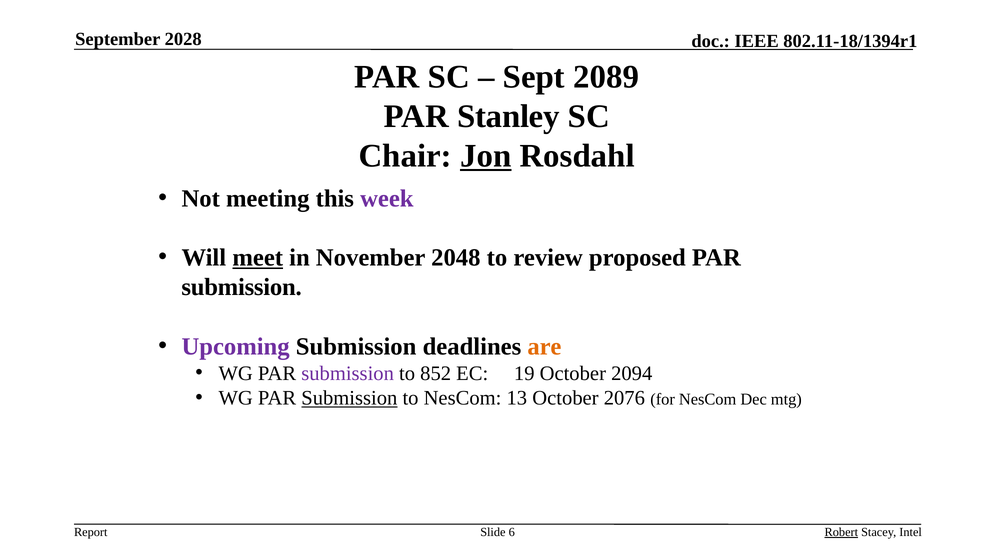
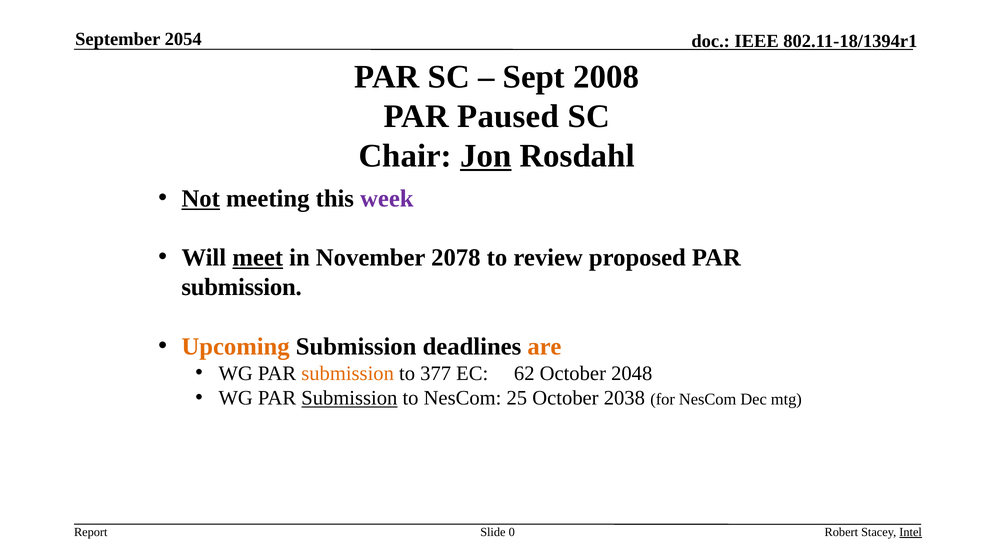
2028: 2028 -> 2054
2089: 2089 -> 2008
Stanley: Stanley -> Paused
Not underline: none -> present
2048: 2048 -> 2078
Upcoming colour: purple -> orange
submission at (348, 373) colour: purple -> orange
852: 852 -> 377
19: 19 -> 62
2094: 2094 -> 2048
13: 13 -> 25
2076: 2076 -> 2038
6: 6 -> 0
Robert underline: present -> none
Intel underline: none -> present
